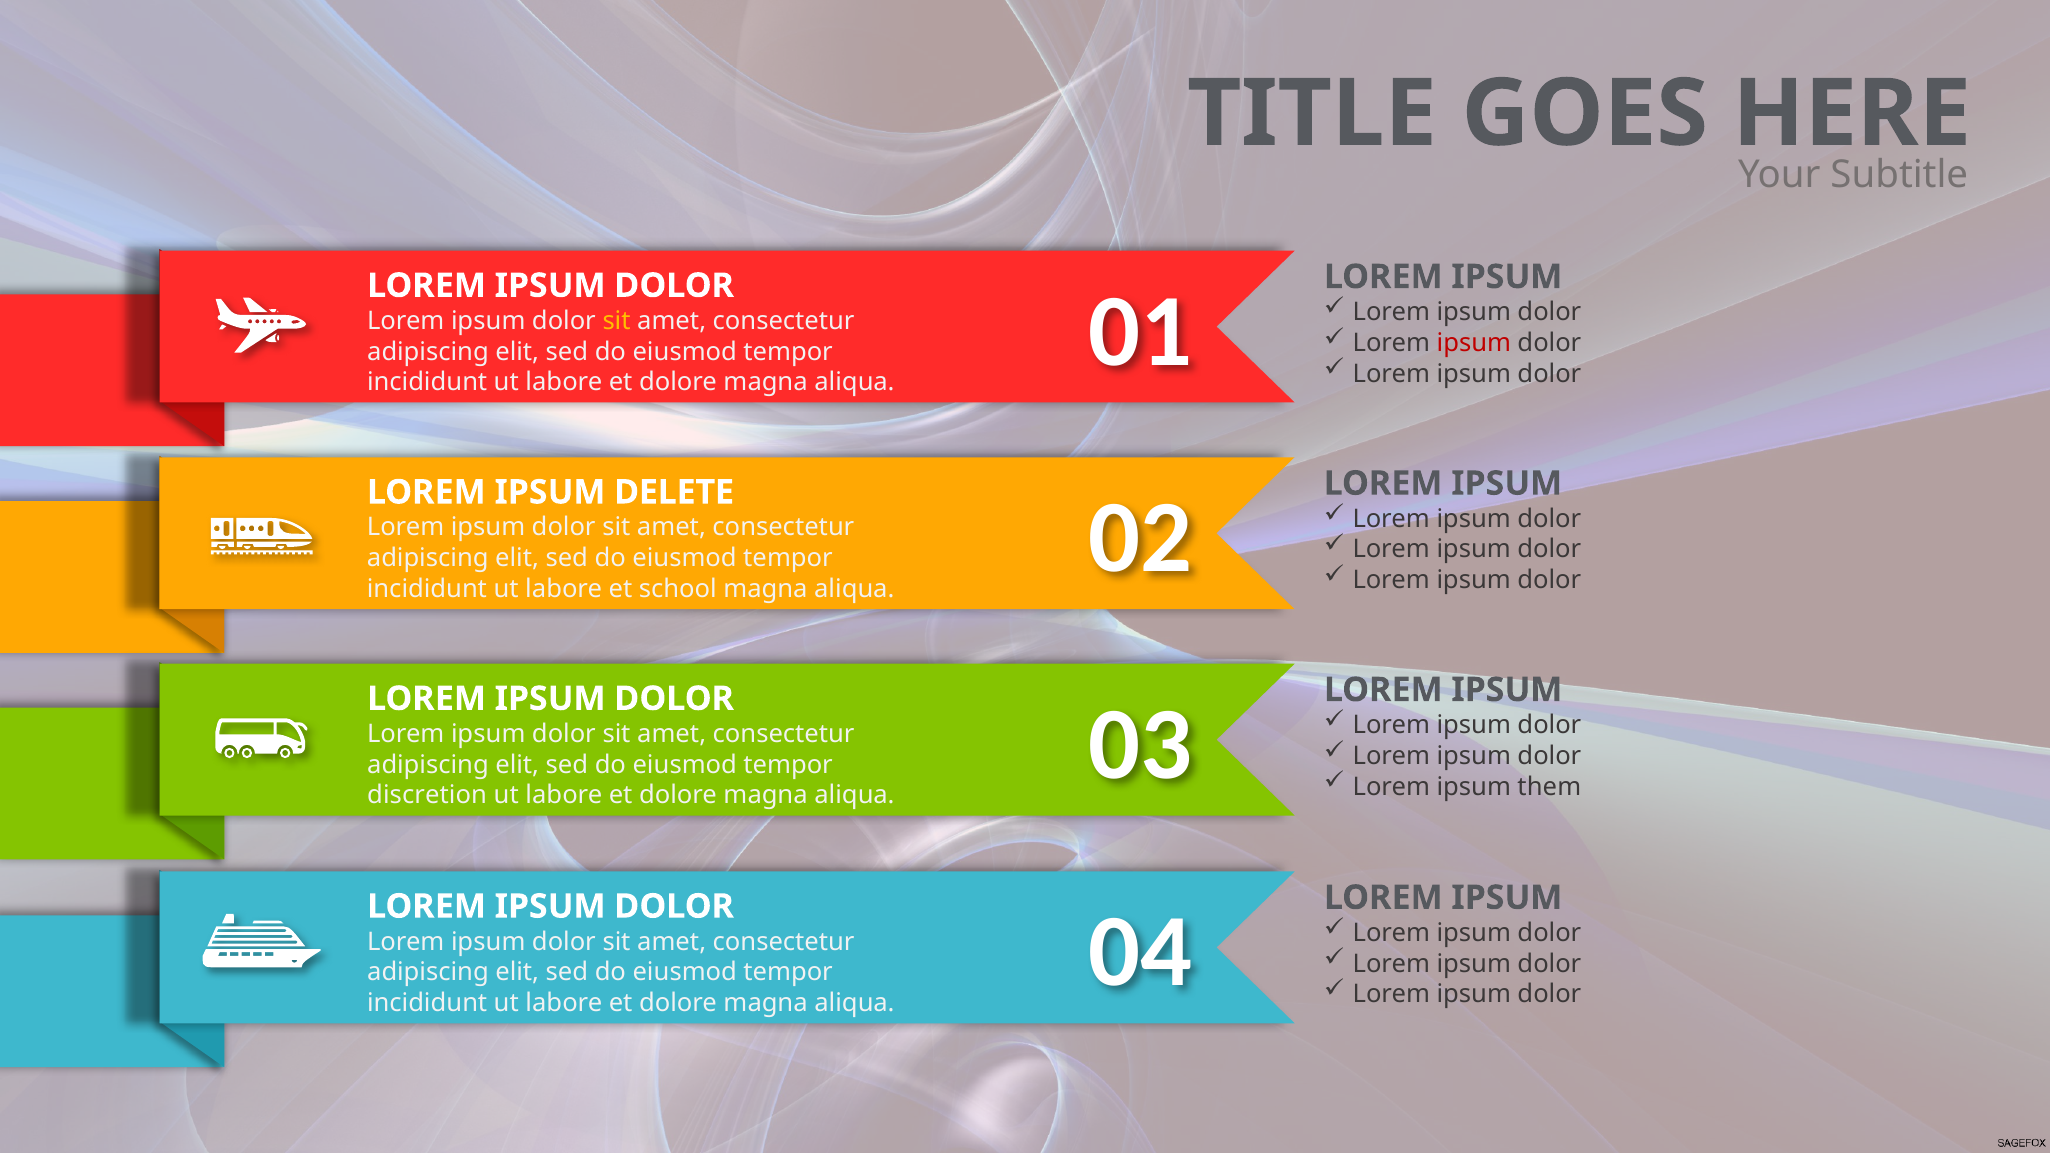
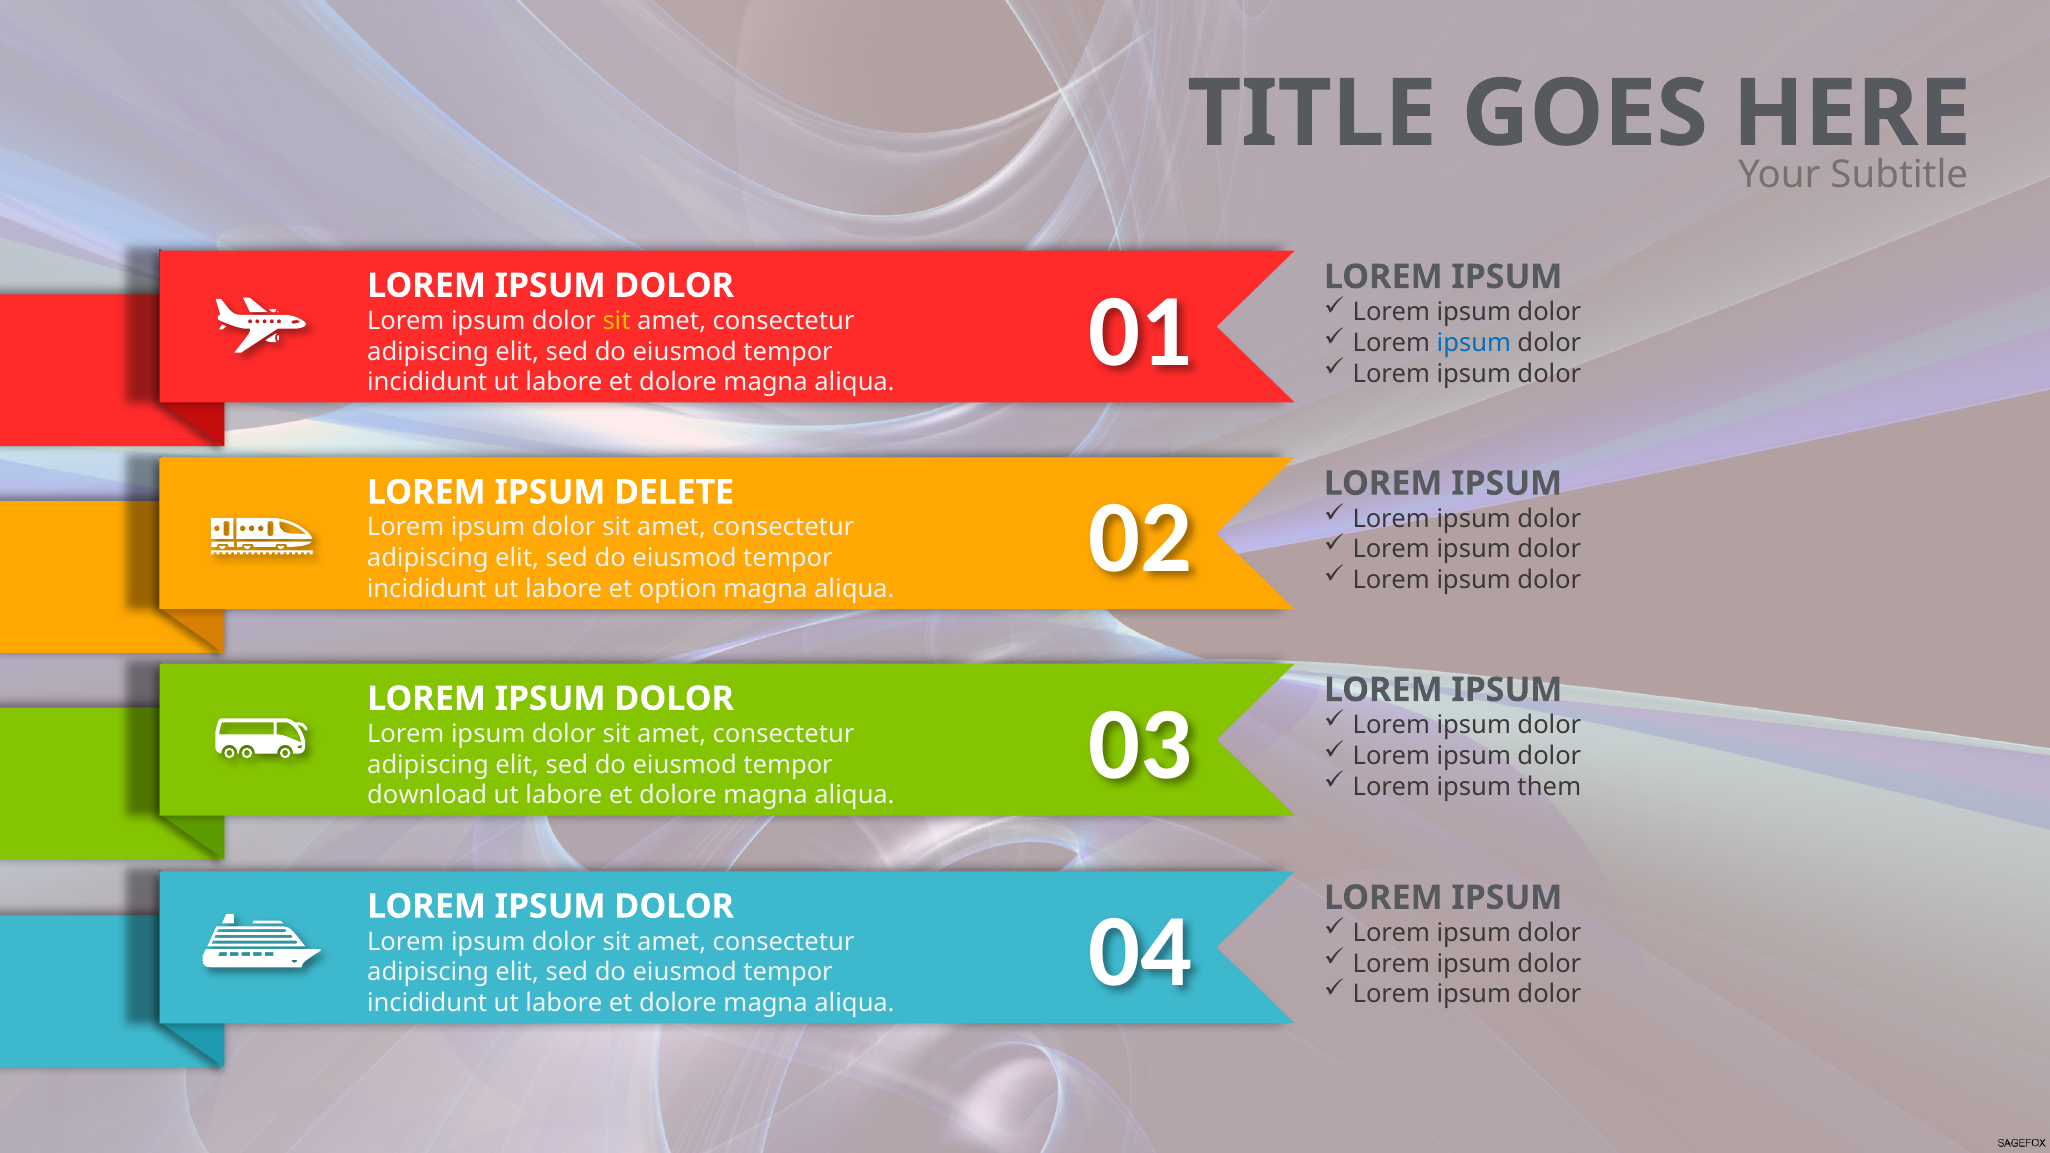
ipsum at (1474, 343) colour: red -> blue
school: school -> option
discretion: discretion -> download
